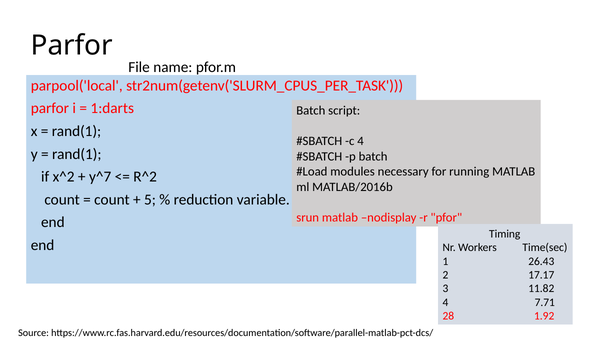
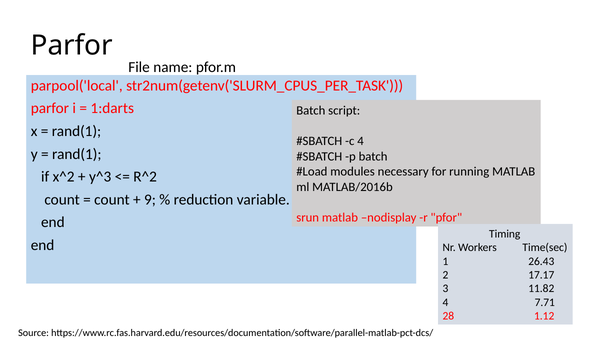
y^7: y^7 -> y^3
5: 5 -> 9
1.92: 1.92 -> 1.12
